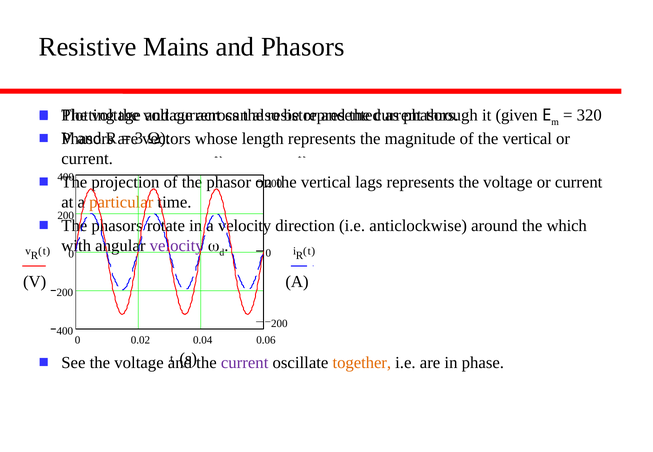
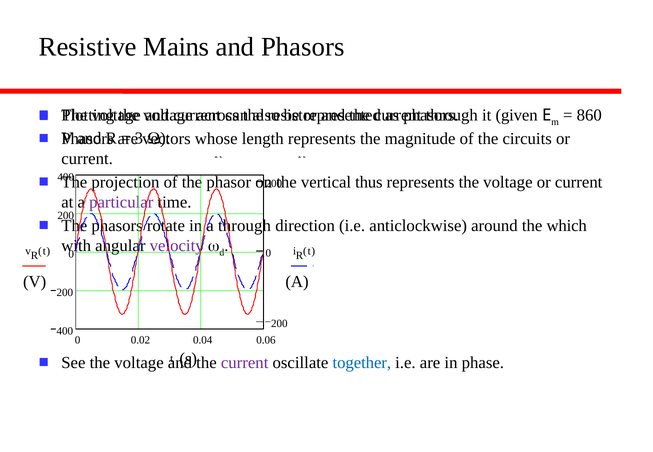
320: 320 -> 860
of the vertical: vertical -> circuits
lags: lags -> thus
particular colour: orange -> purple
a velocity: velocity -> through
together colour: orange -> blue
